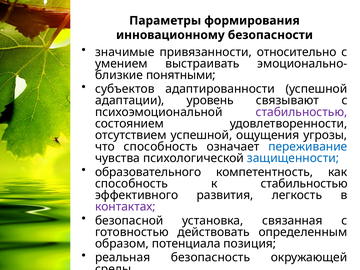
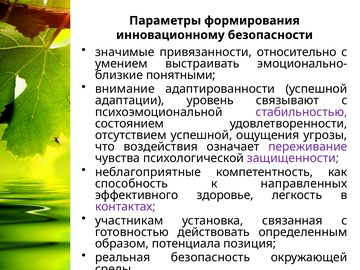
субъектов: субъектов -> внимание
что способность: способность -> воздействия
переживание colour: blue -> purple
защищенности colour: blue -> purple
образовательного: образовательного -> неблагоприятные
к стабильностью: стабильностью -> направленных
развития: развития -> здоровье
безопасной: безопасной -> участникам
